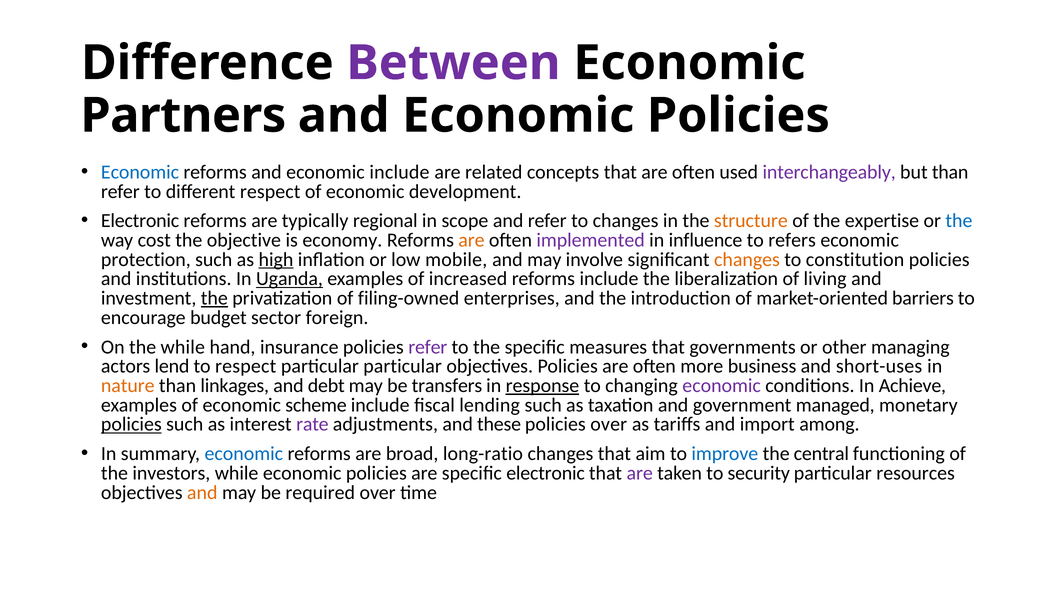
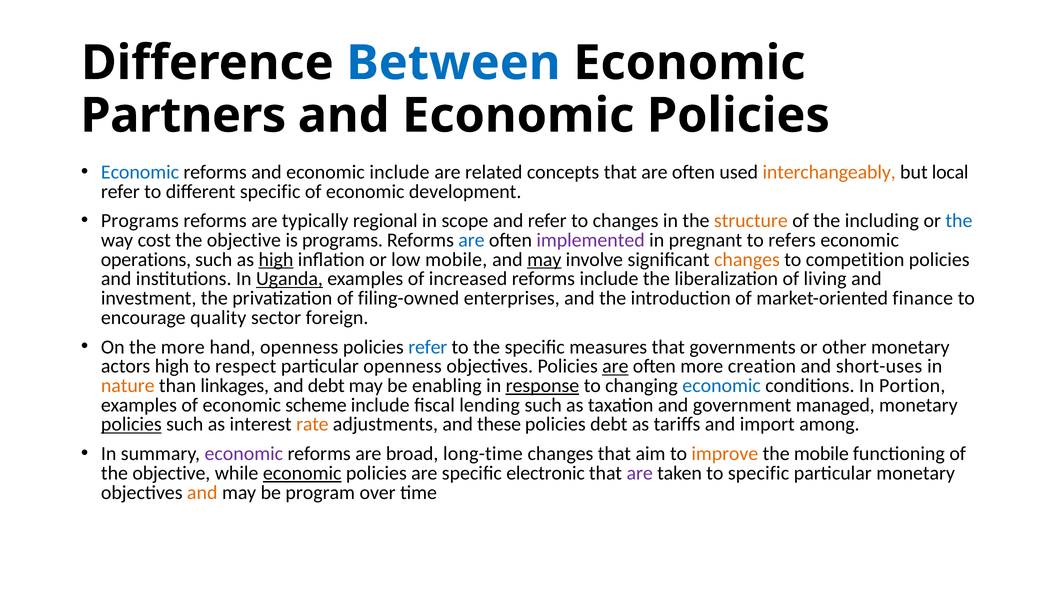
Between colour: purple -> blue
interchangeably colour: purple -> orange
but than: than -> local
different respect: respect -> specific
Electronic at (140, 221): Electronic -> Programs
expertise: expertise -> including
is economy: economy -> programs
are at (471, 240) colour: orange -> blue
influence: influence -> pregnant
protection: protection -> operations
may at (544, 259) underline: none -> present
constitution: constitution -> competition
the at (214, 298) underline: present -> none
barriers: barriers -> finance
budget: budget -> quality
the while: while -> more
hand insurance: insurance -> openness
refer at (428, 347) colour: purple -> blue
other managing: managing -> monetary
actors lend: lend -> high
particular particular: particular -> openness
are at (615, 366) underline: none -> present
business: business -> creation
transfers: transfers -> enabling
economic at (722, 386) colour: purple -> blue
Achieve: Achieve -> Portion
rate colour: purple -> orange
policies over: over -> debt
economic at (244, 454) colour: blue -> purple
long-ratio: long-ratio -> long-time
improve colour: blue -> orange
the central: central -> mobile
investors at (171, 473): investors -> objective
economic at (302, 473) underline: none -> present
to security: security -> specific
particular resources: resources -> monetary
required: required -> program
